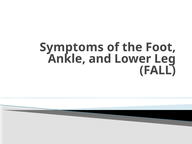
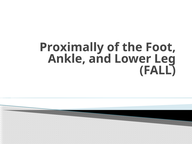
Symptoms: Symptoms -> Proximally
